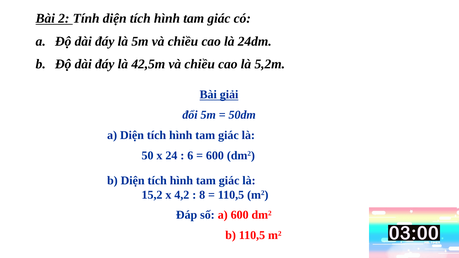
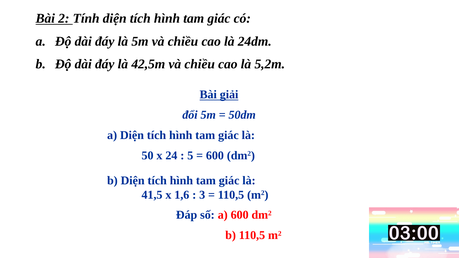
6: 6 -> 5
15,2: 15,2 -> 41,5
4,2: 4,2 -> 1,6
8: 8 -> 3
